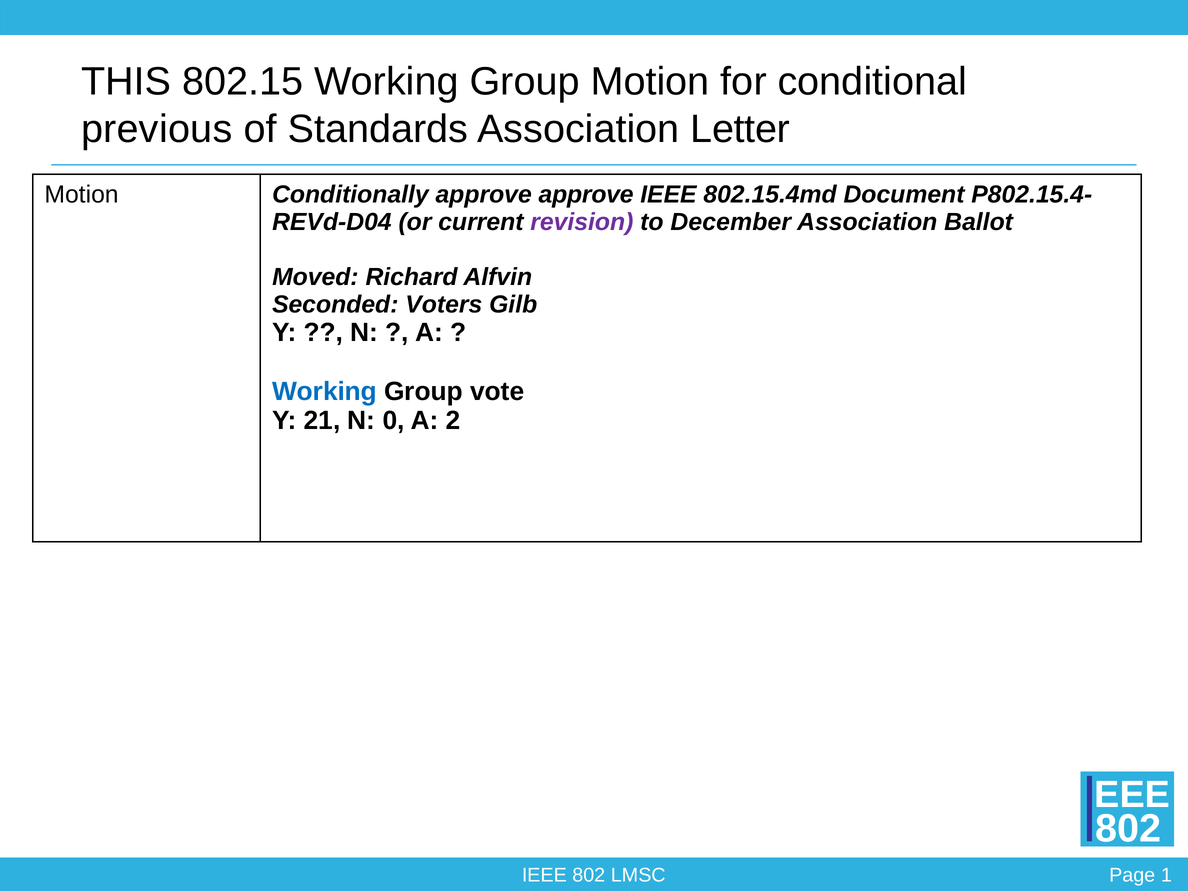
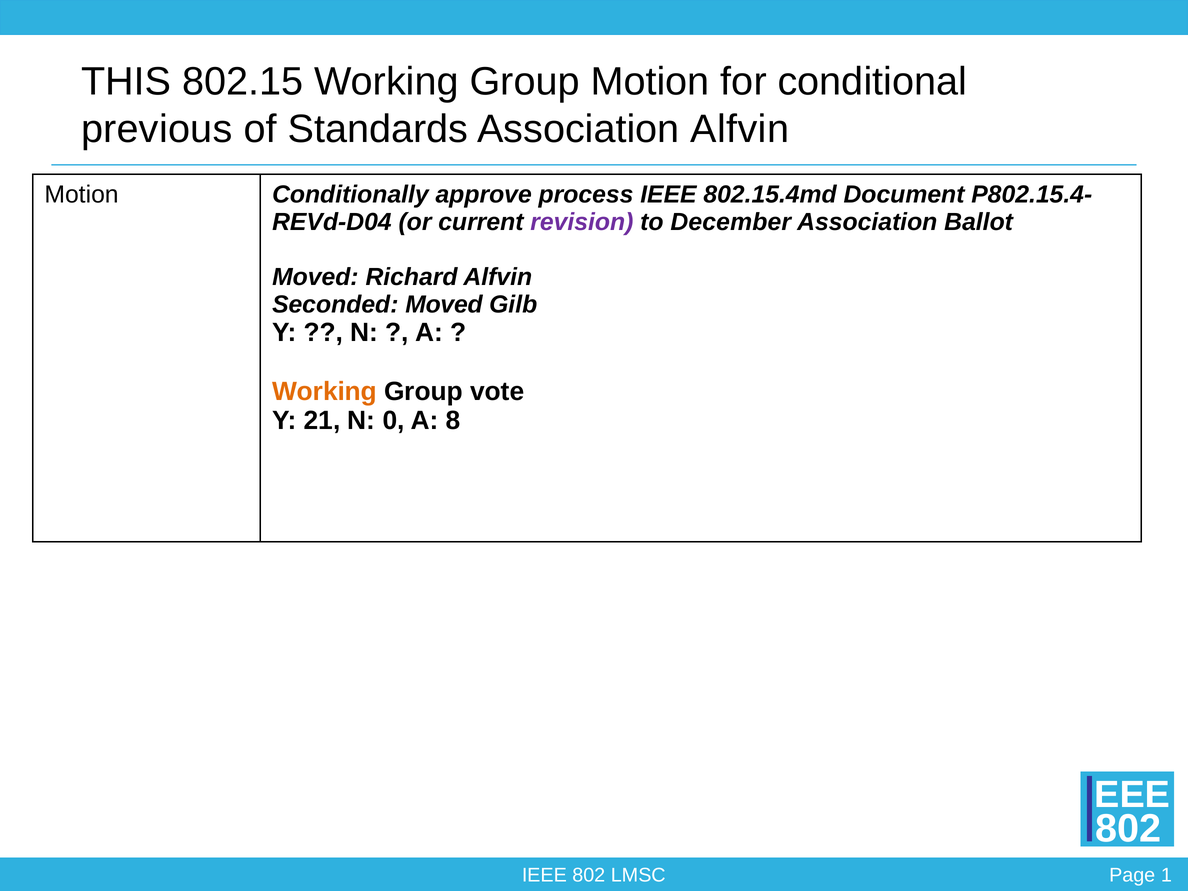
Association Letter: Letter -> Alfvin
approve approve: approve -> process
Seconded Voters: Voters -> Moved
Working at (325, 391) colour: blue -> orange
2: 2 -> 8
